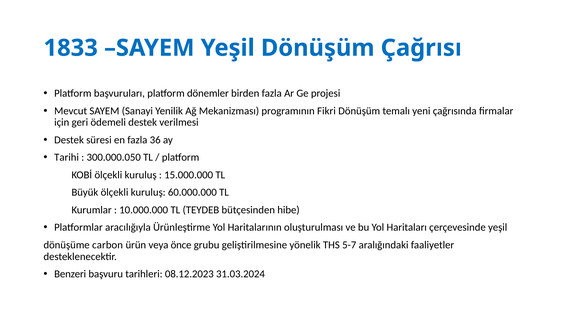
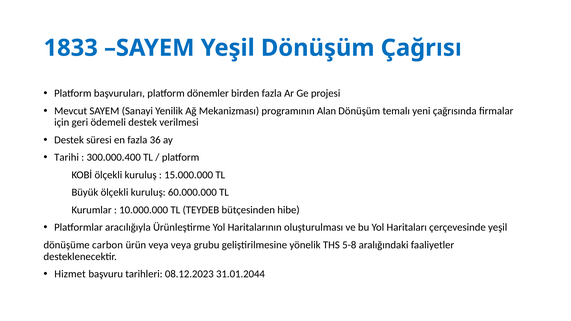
Fikri: Fikri -> Alan
300.000.050: 300.000.050 -> 300.000.400
veya önce: önce -> veya
5-7: 5-7 -> 5-8
Benzeri: Benzeri -> Hizmet
31.03.2024: 31.03.2024 -> 31.01.2044
